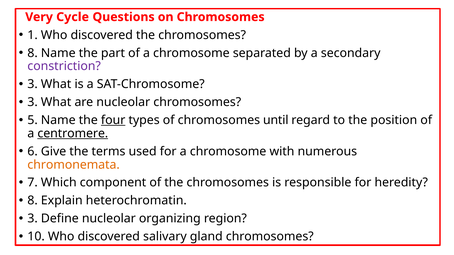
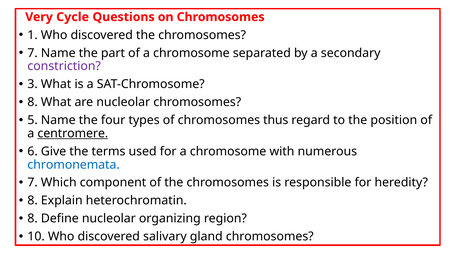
8 at (33, 53): 8 -> 7
3 at (33, 102): 3 -> 8
four underline: present -> none
until: until -> thus
chromonemata colour: orange -> blue
3 at (33, 219): 3 -> 8
